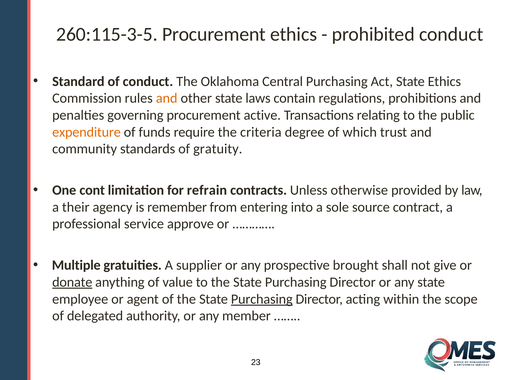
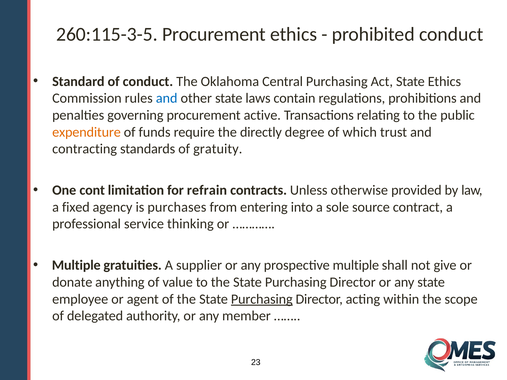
and at (167, 98) colour: orange -> blue
criteria: criteria -> directly
community: community -> contracting
their: their -> fixed
remember: remember -> purchases
approve: approve -> thinking
prospective brought: brought -> multiple
donate underline: present -> none
